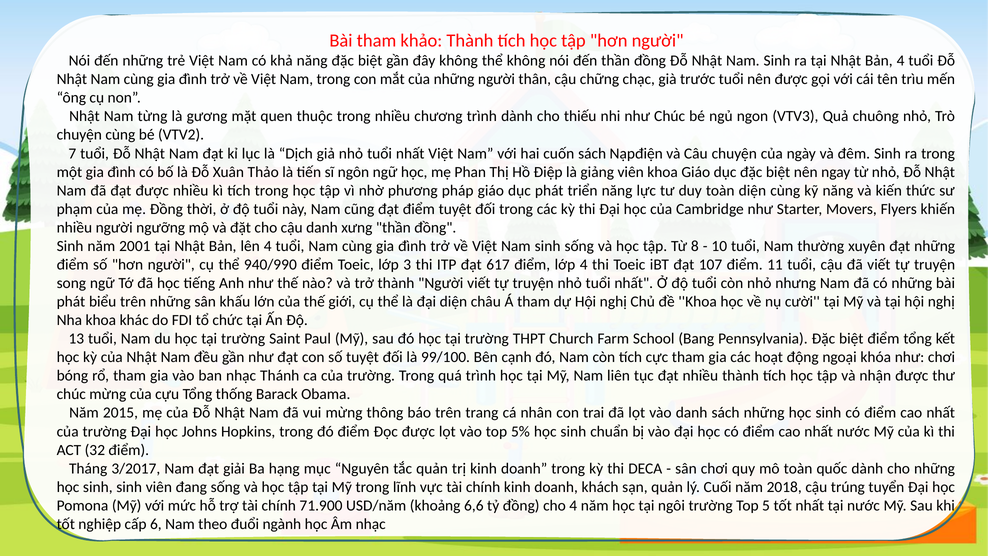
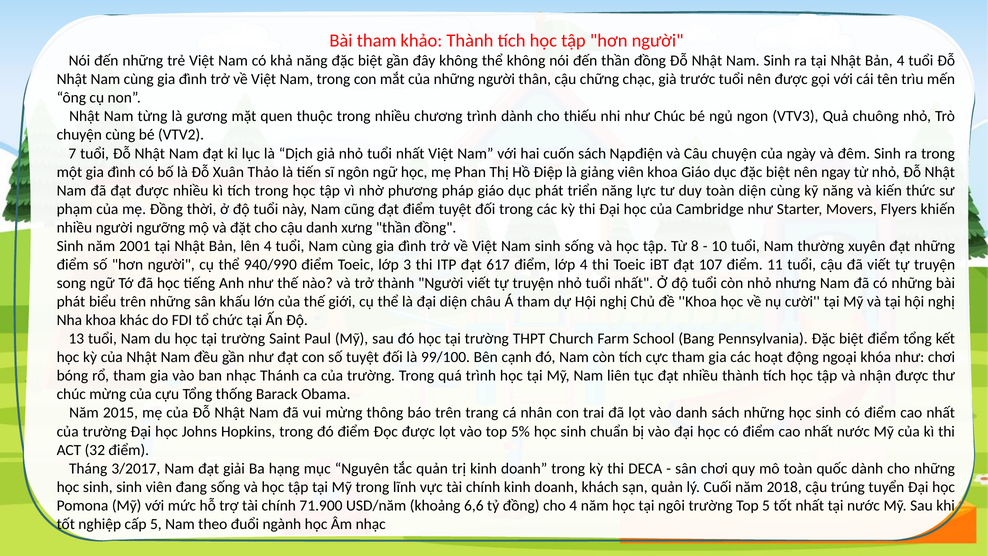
cấp 6: 6 -> 5
